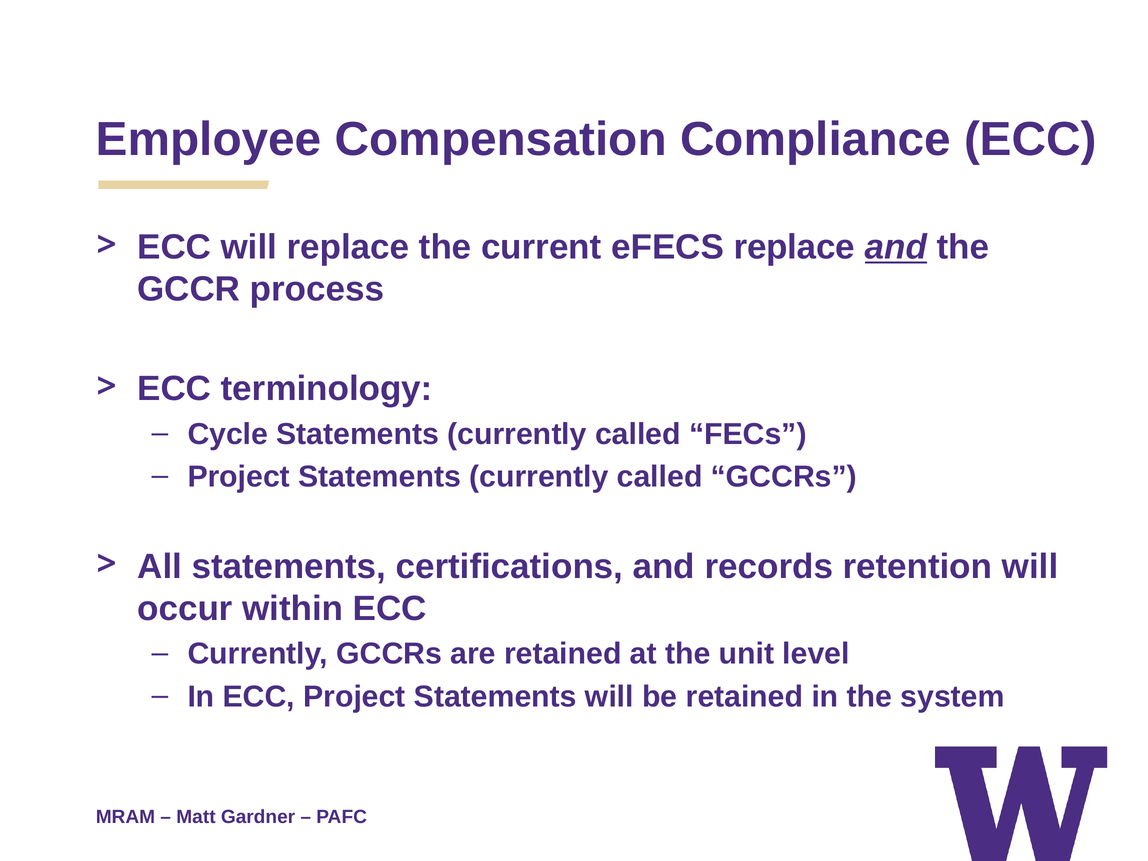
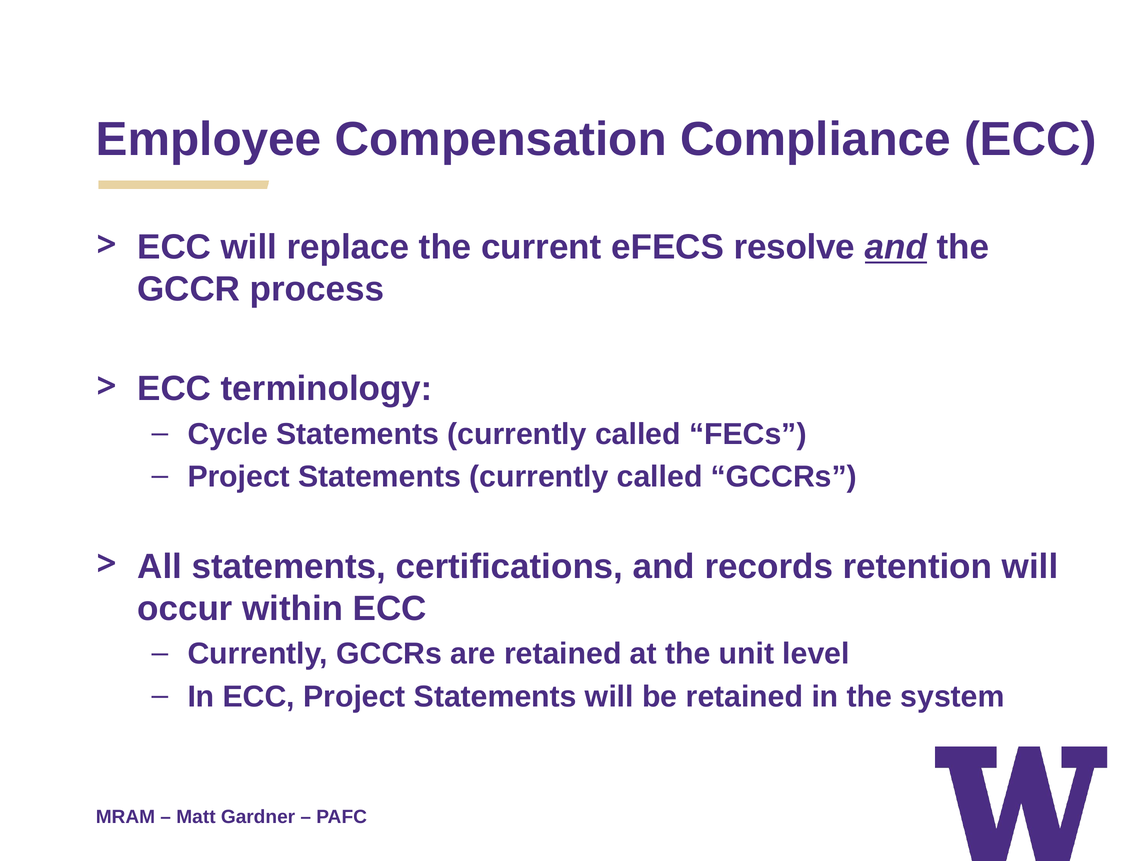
eFECS replace: replace -> resolve
